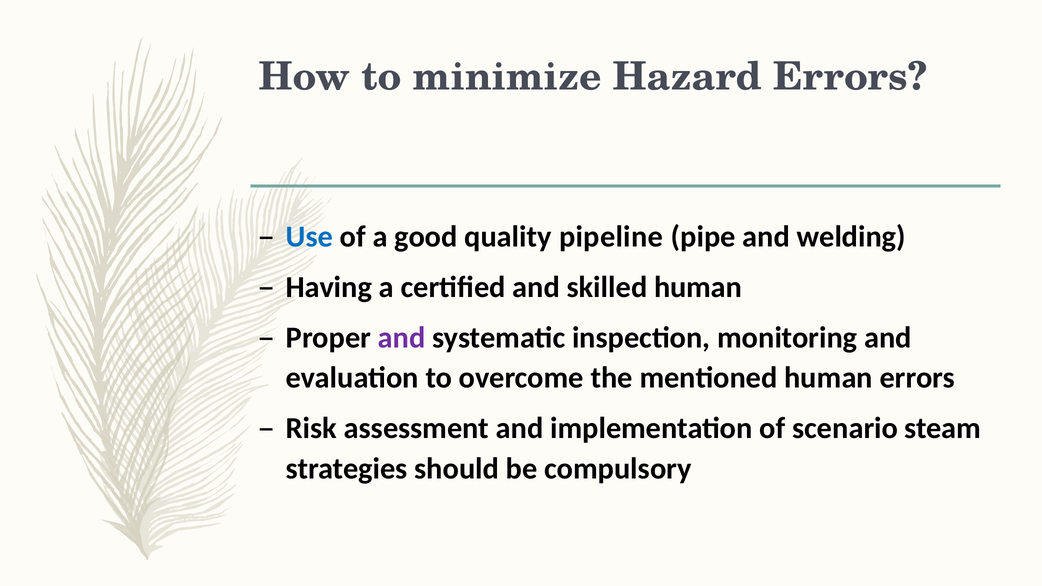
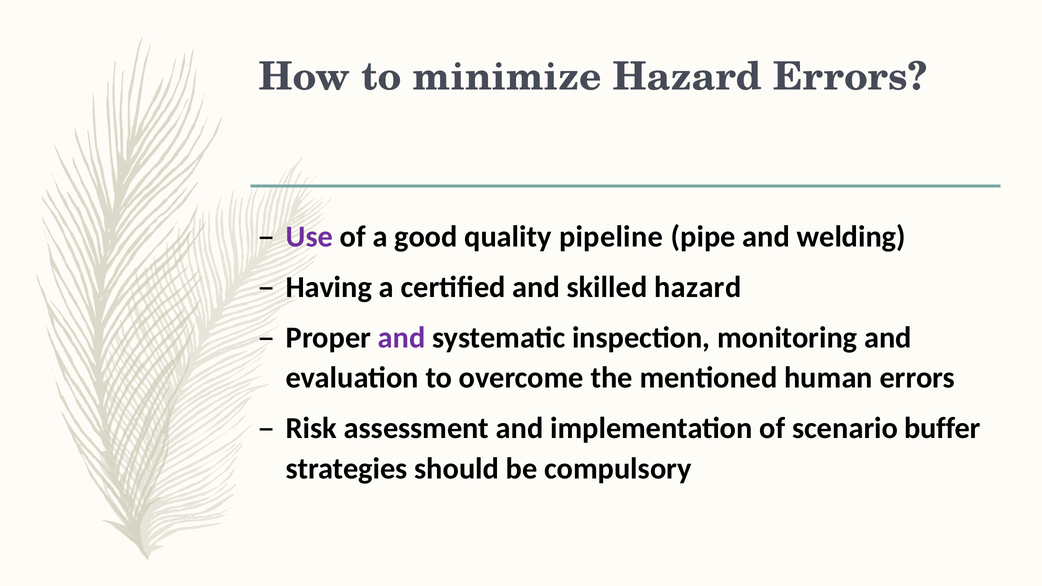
Use colour: blue -> purple
skilled human: human -> hazard
steam: steam -> buffer
